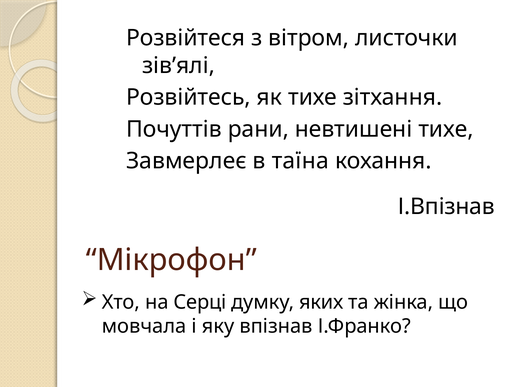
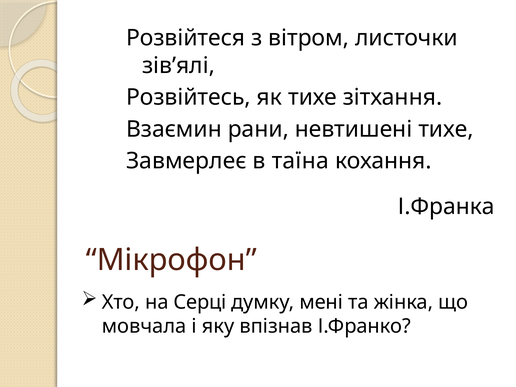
Почуттів: Почуттів -> Взаємин
І.Впізнав: І.Впізнав -> І.Франка
яких: яких -> мені
